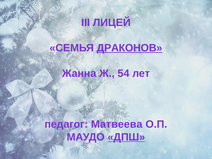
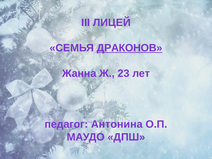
54: 54 -> 23
Матвеева: Матвеева -> Антонина
ДПШ underline: present -> none
